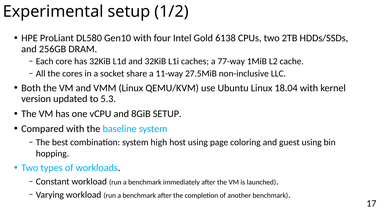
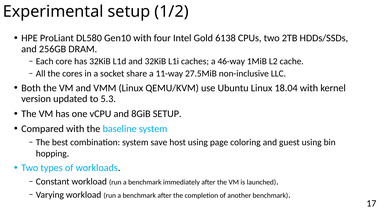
77-way: 77-way -> 46-way
high: high -> save
